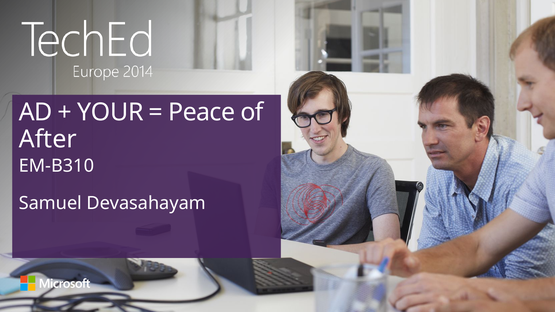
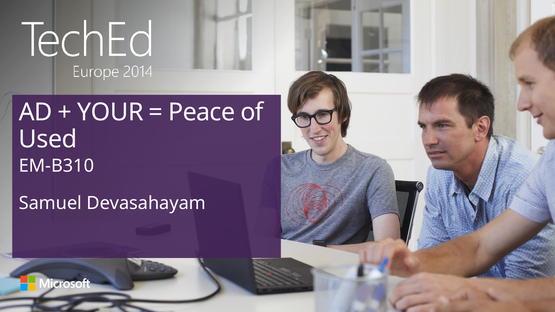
After: After -> Used
